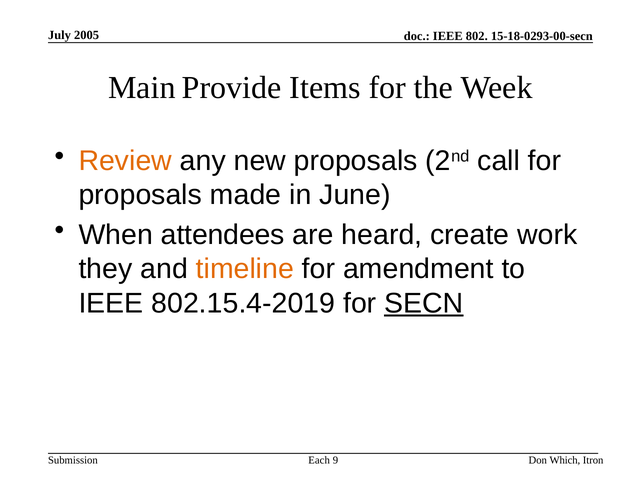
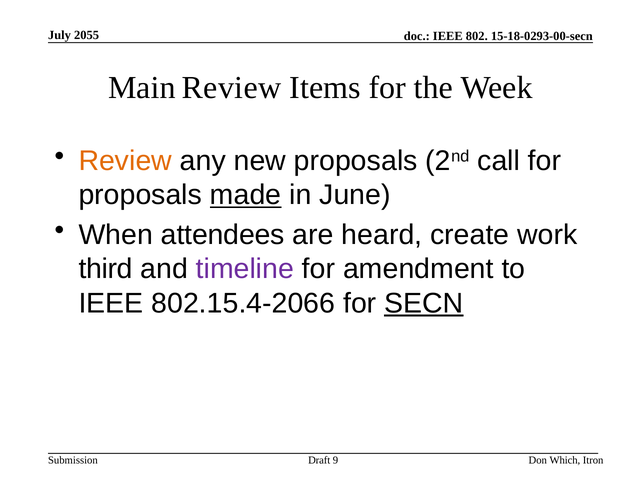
2005: 2005 -> 2055
Main Provide: Provide -> Review
made underline: none -> present
they: they -> third
timeline colour: orange -> purple
802.15.4-2019: 802.15.4-2019 -> 802.15.4-2066
Each: Each -> Draft
